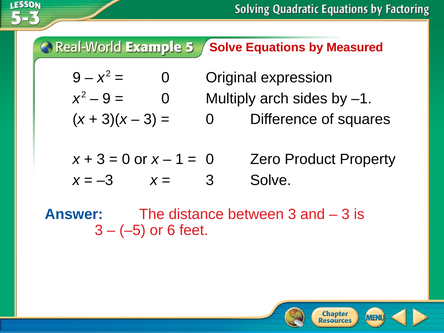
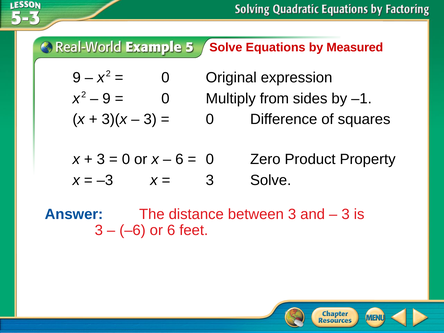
arch: arch -> from
1 at (179, 159): 1 -> 6
–5: –5 -> –6
